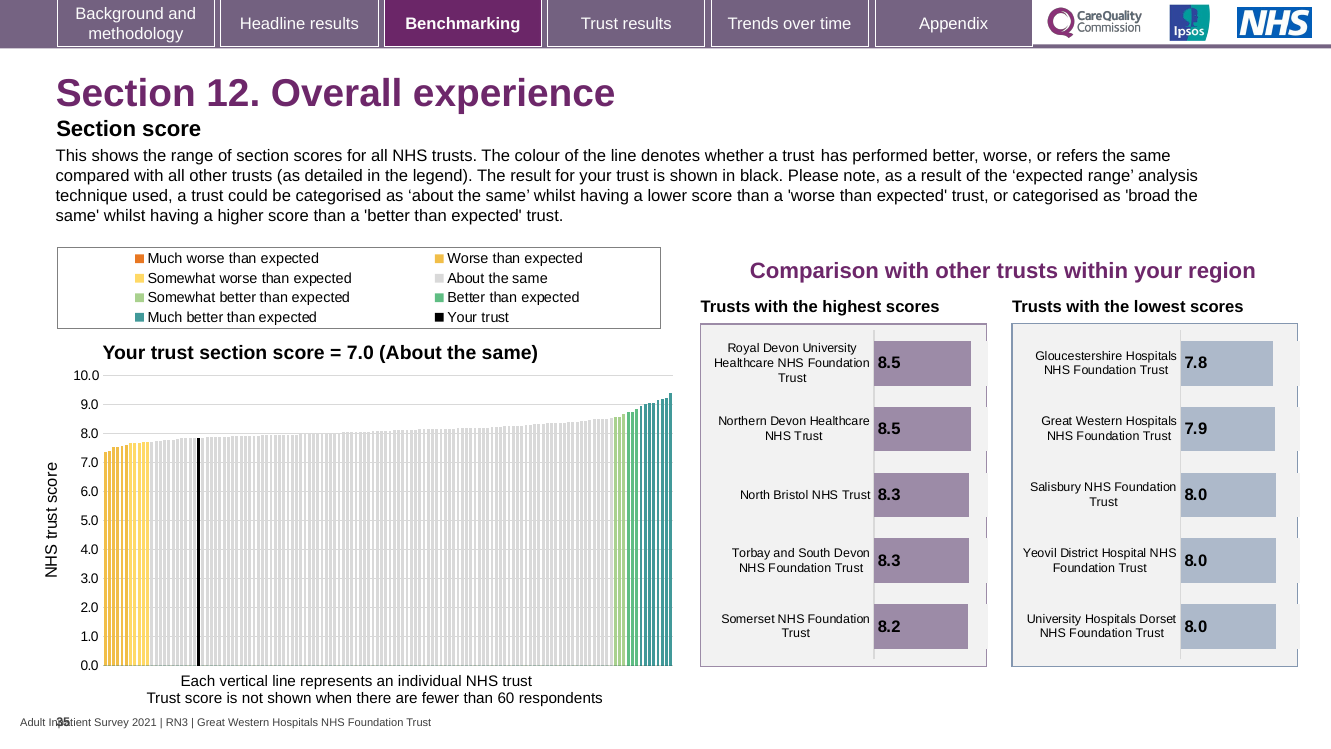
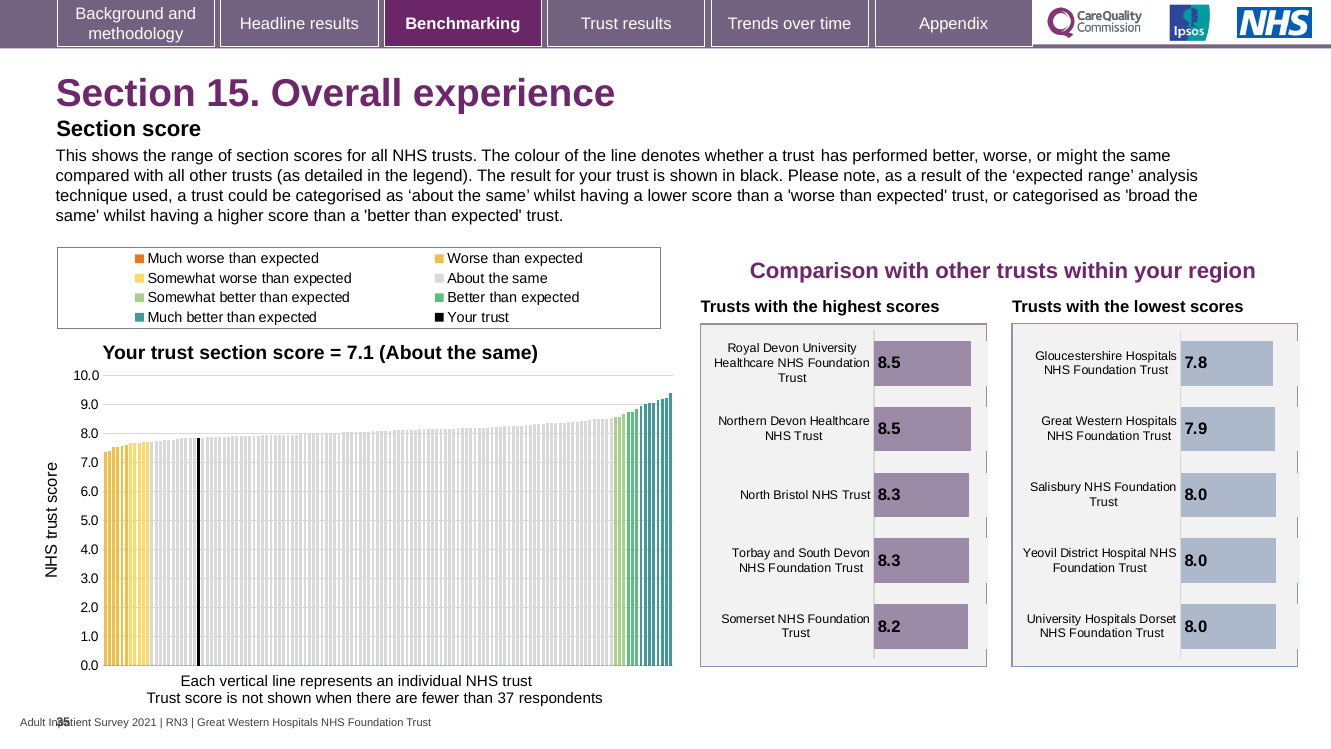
12: 12 -> 15
refers: refers -> might
7.0 at (360, 353): 7.0 -> 7.1
60: 60 -> 37
